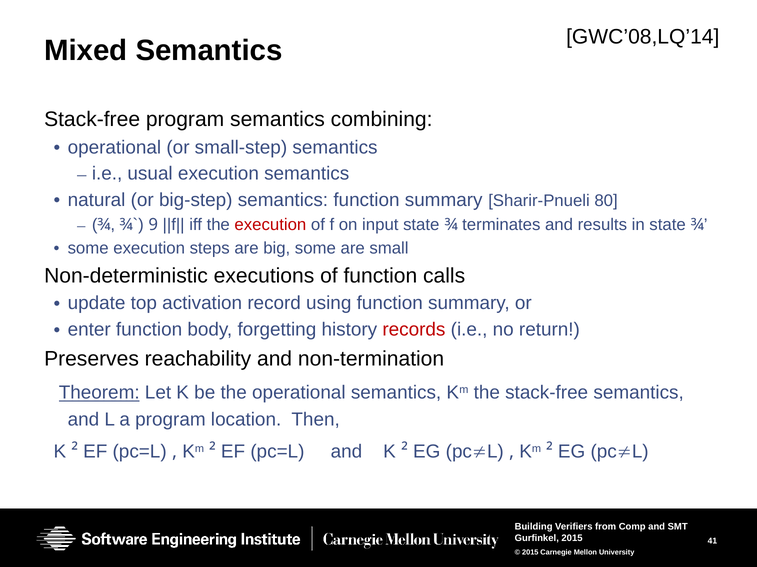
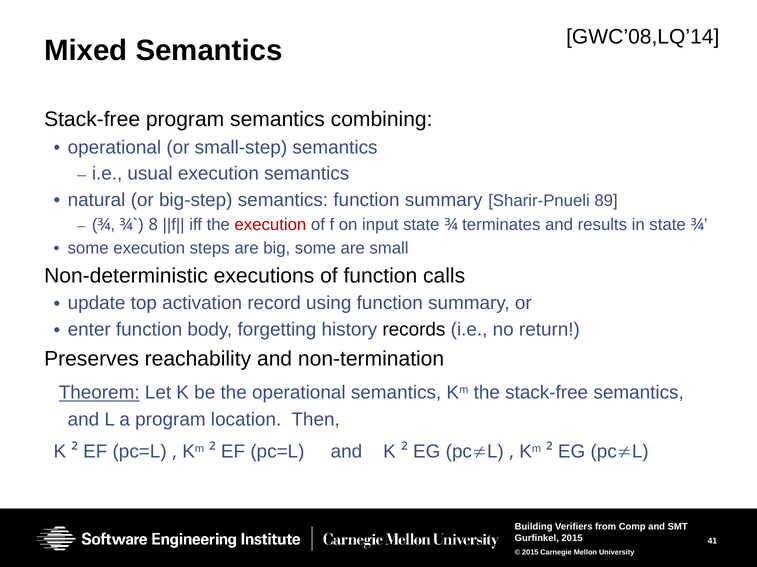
80: 80 -> 89
9: 9 -> 8
records colour: red -> black
